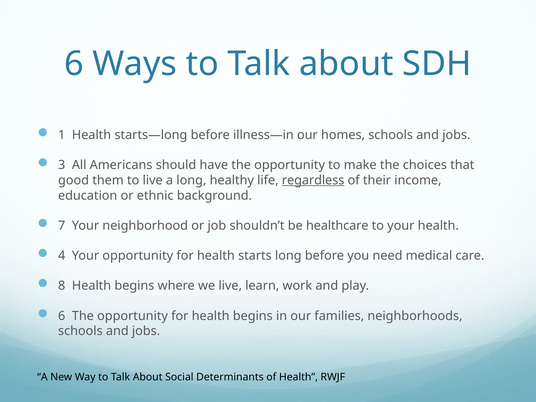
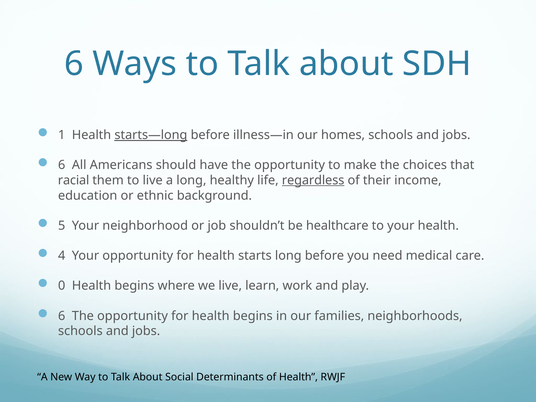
starts—long underline: none -> present
3 at (62, 165): 3 -> 6
good: good -> racial
7: 7 -> 5
8: 8 -> 0
